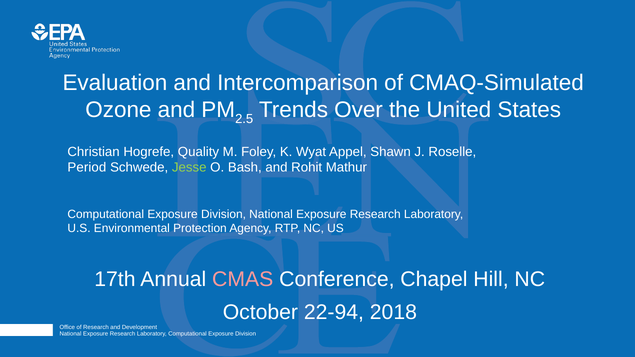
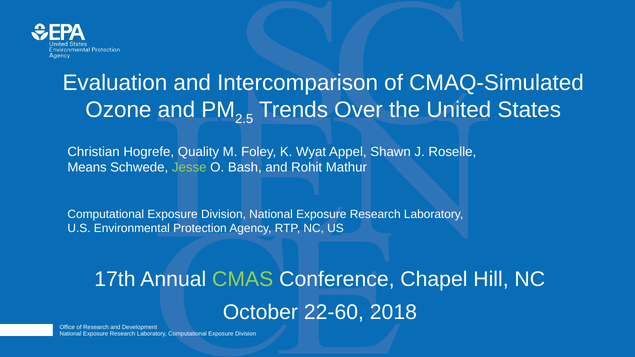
Period: Period -> Means
CMAS colour: pink -> light green
22-94: 22-94 -> 22-60
